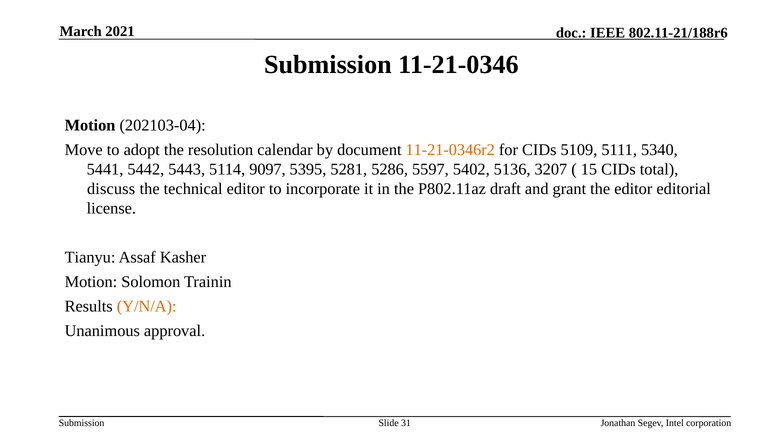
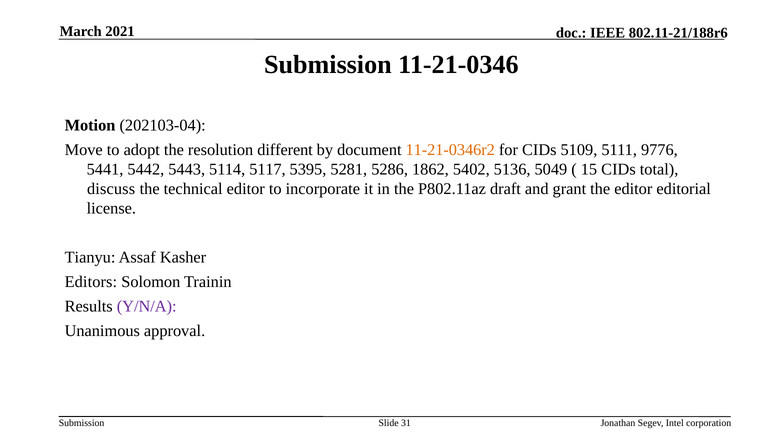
calendar: calendar -> different
5340: 5340 -> 9776
9097: 9097 -> 5117
5597: 5597 -> 1862
3207: 3207 -> 5049
Motion at (91, 282): Motion -> Editors
Y/N/A colour: orange -> purple
